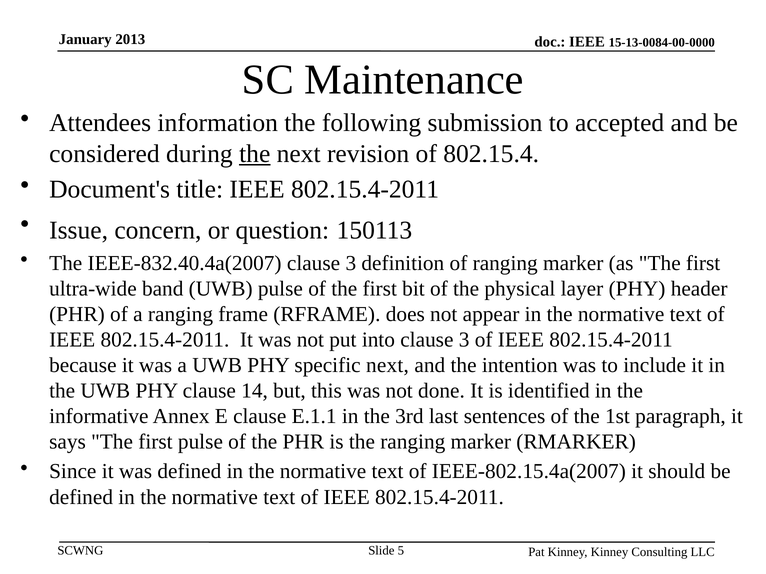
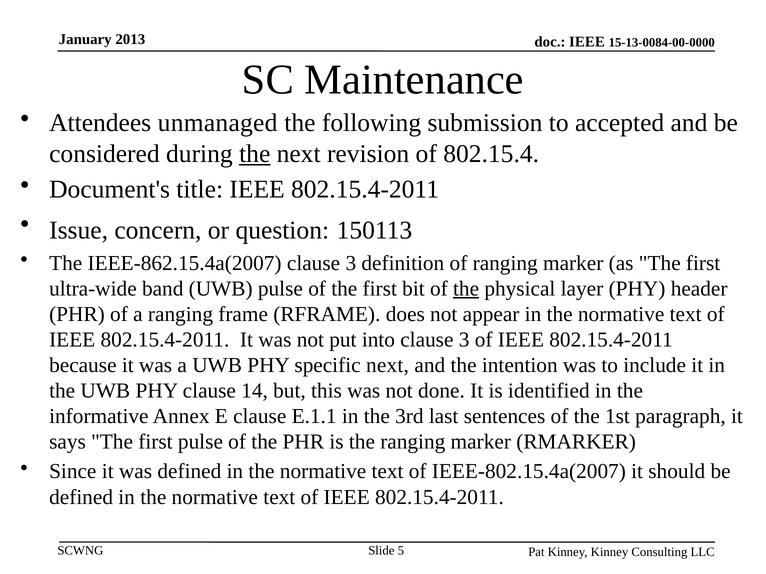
information: information -> unmanaged
IEEE-832.40.4a(2007: IEEE-832.40.4a(2007 -> IEEE-862.15.4a(2007
the at (466, 289) underline: none -> present
